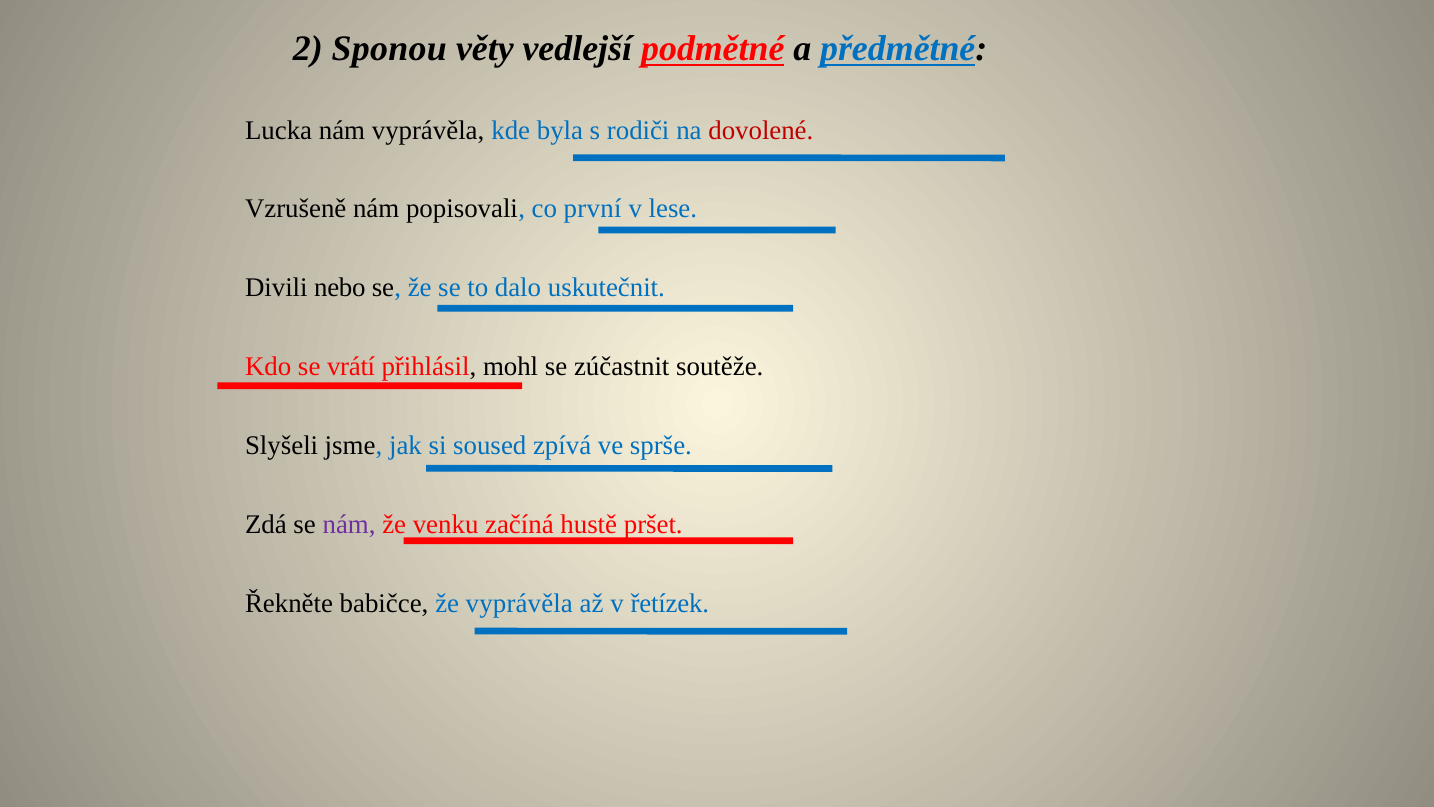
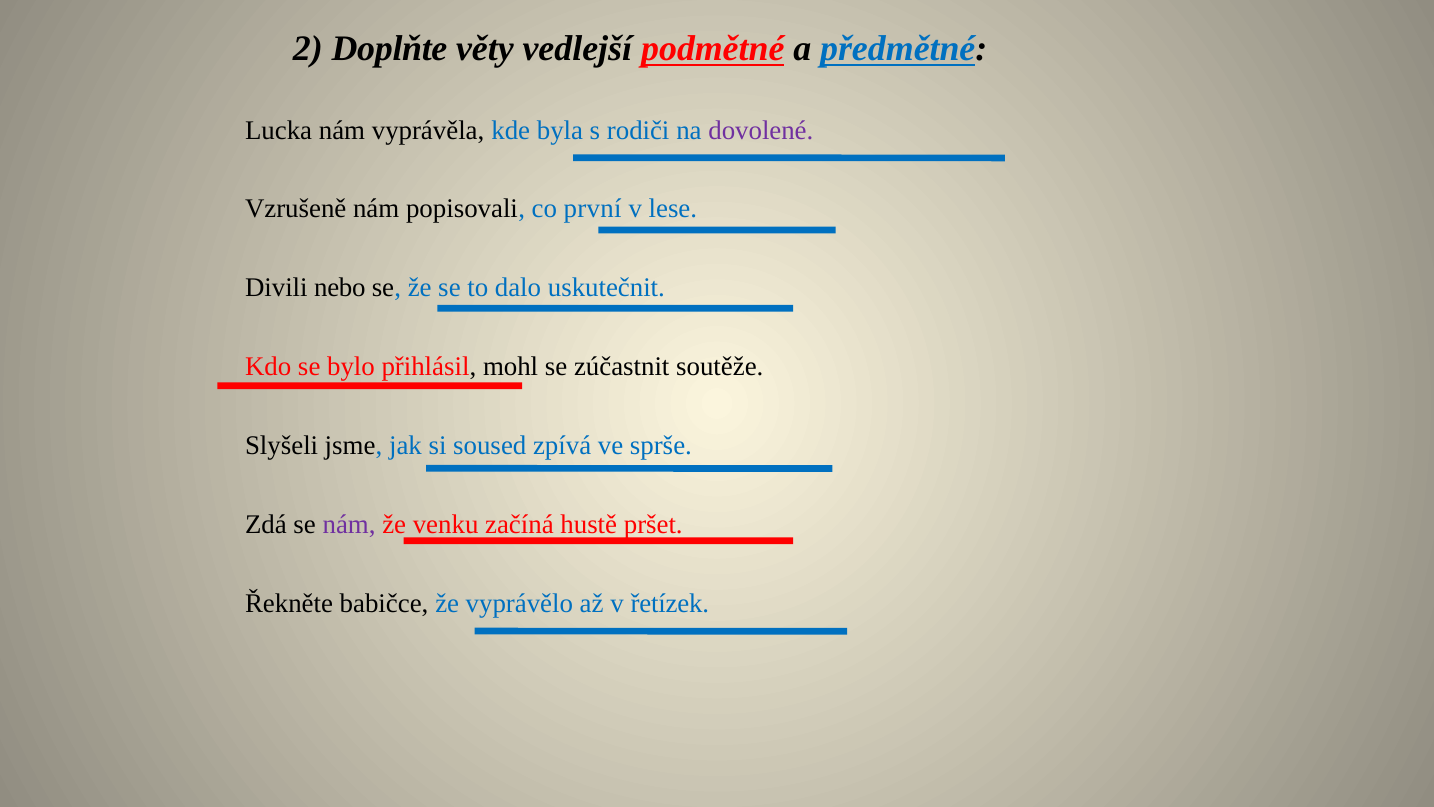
Sponou: Sponou -> Doplňte
dovolené colour: red -> purple
vrátí: vrátí -> bylo
že vyprávěla: vyprávěla -> vyprávělo
